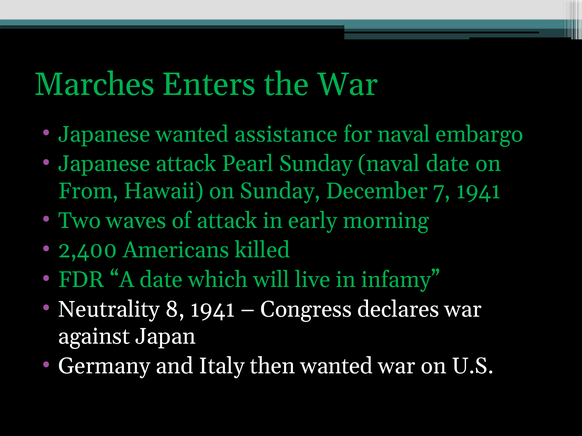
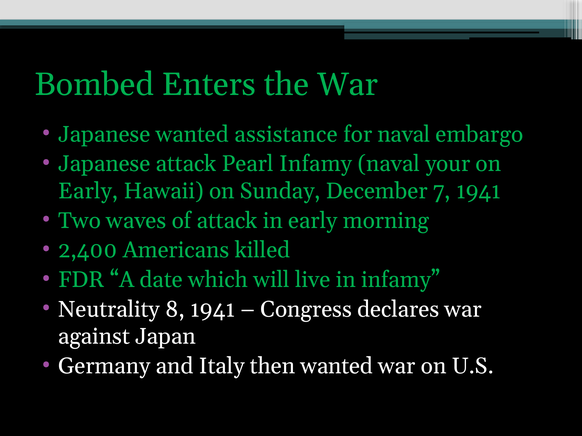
Marches: Marches -> Bombed
Pearl Sunday: Sunday -> Infamy
naval date: date -> your
From at (88, 191): From -> Early
